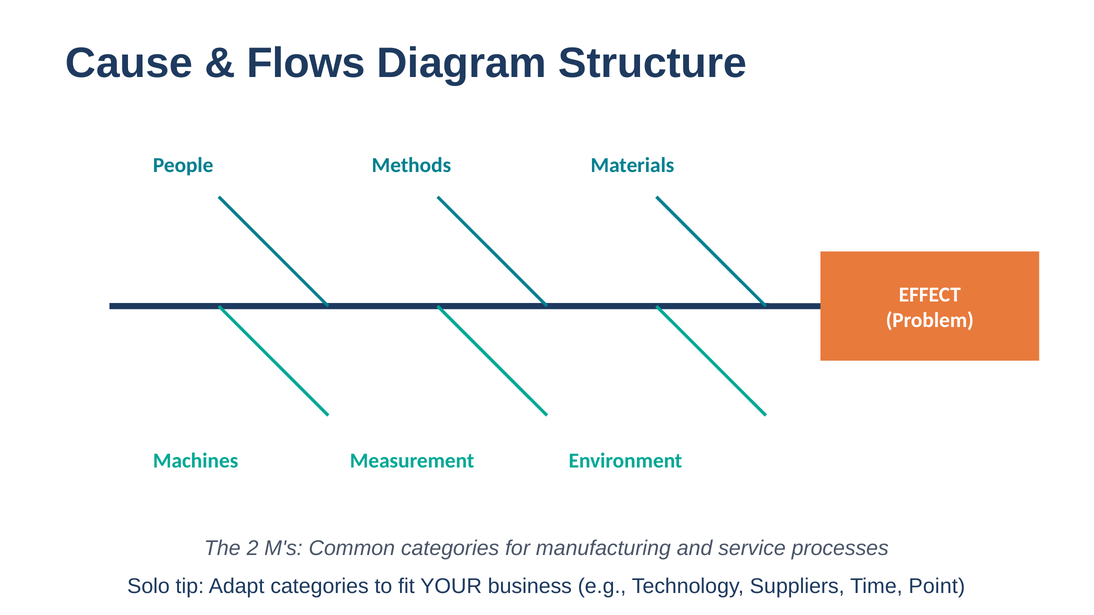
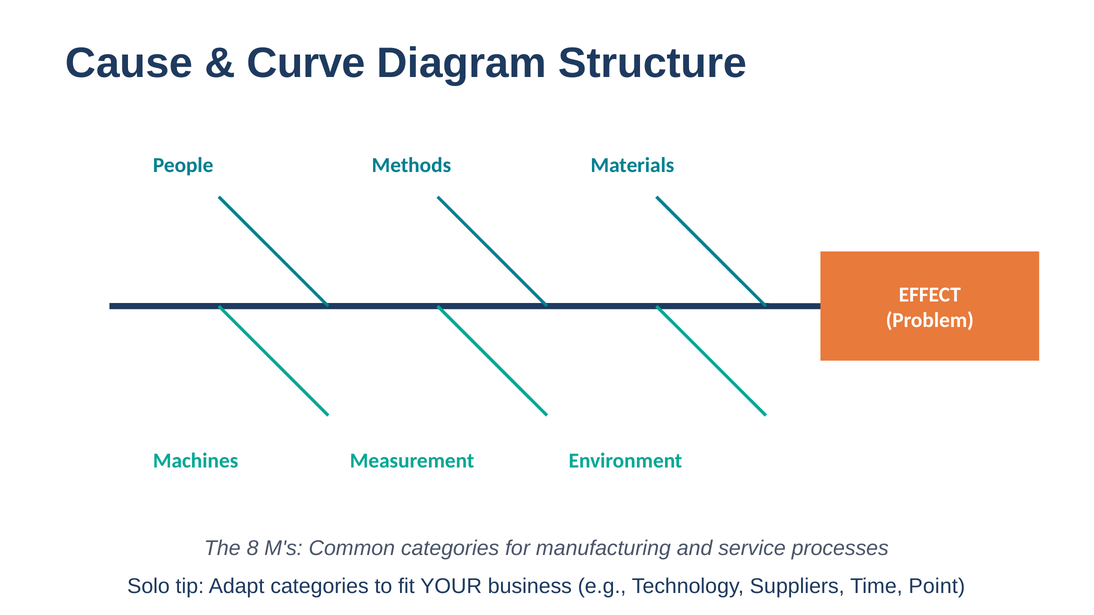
Flows: Flows -> Curve
2: 2 -> 8
